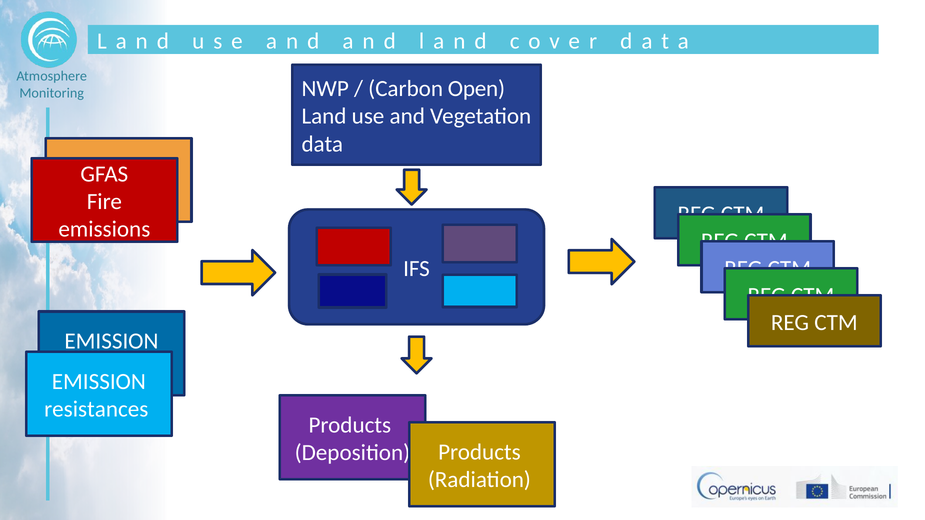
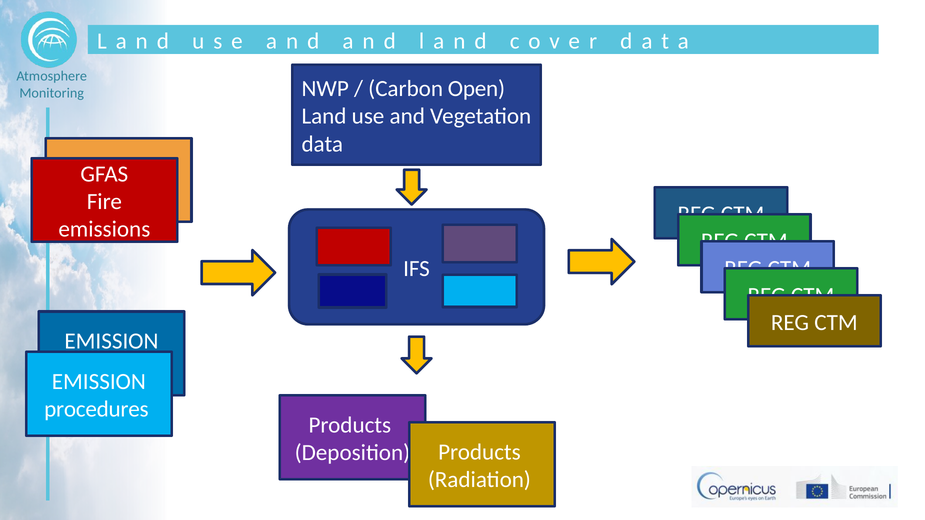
resistances: resistances -> procedures
